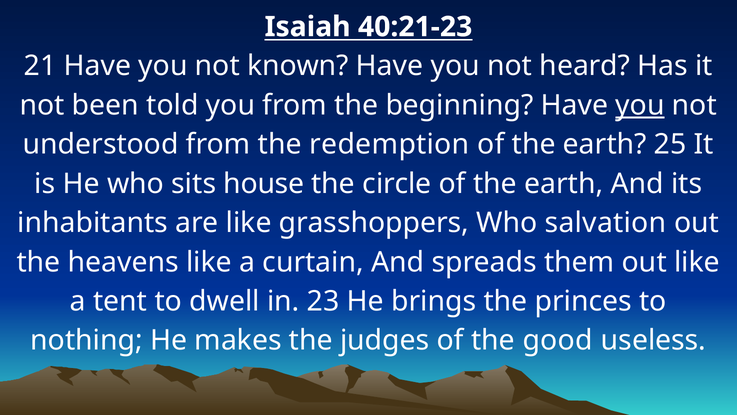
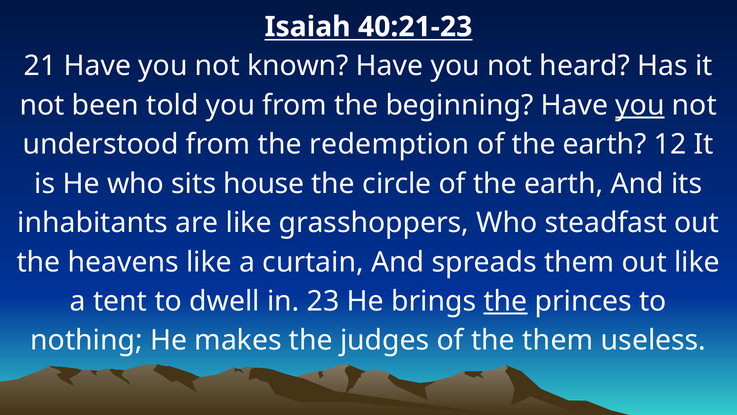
25: 25 -> 12
salvation: salvation -> steadfast
the at (505, 301) underline: none -> present
the good: good -> them
